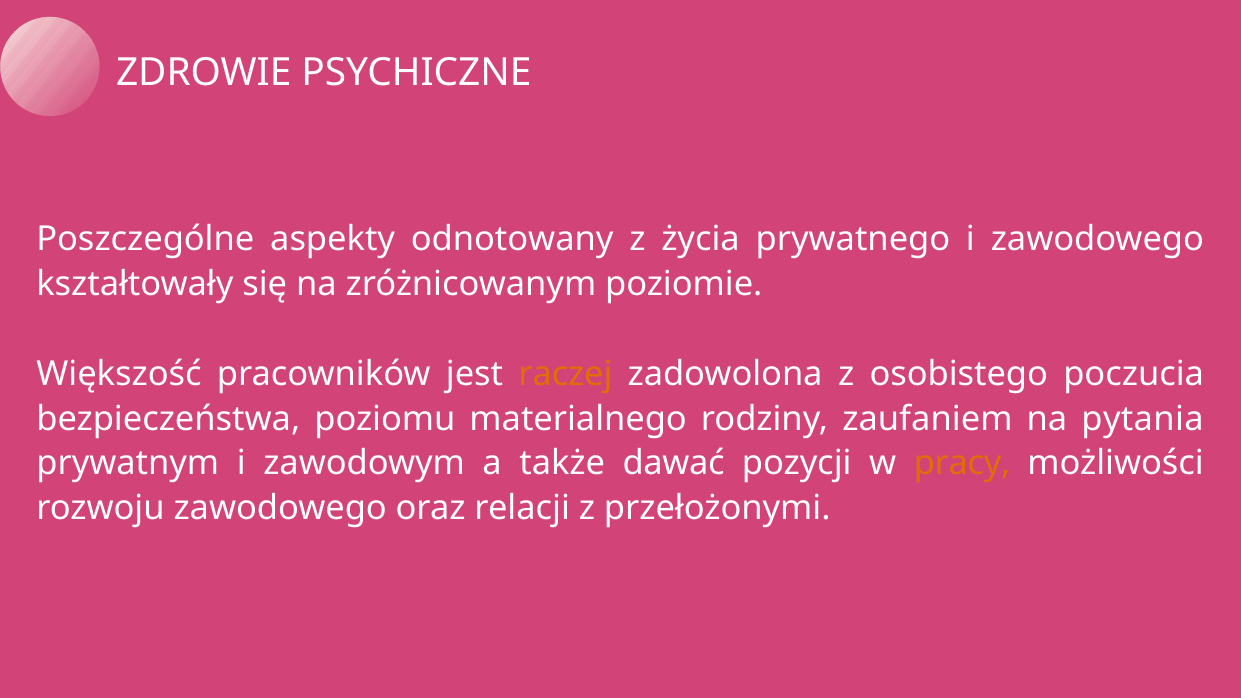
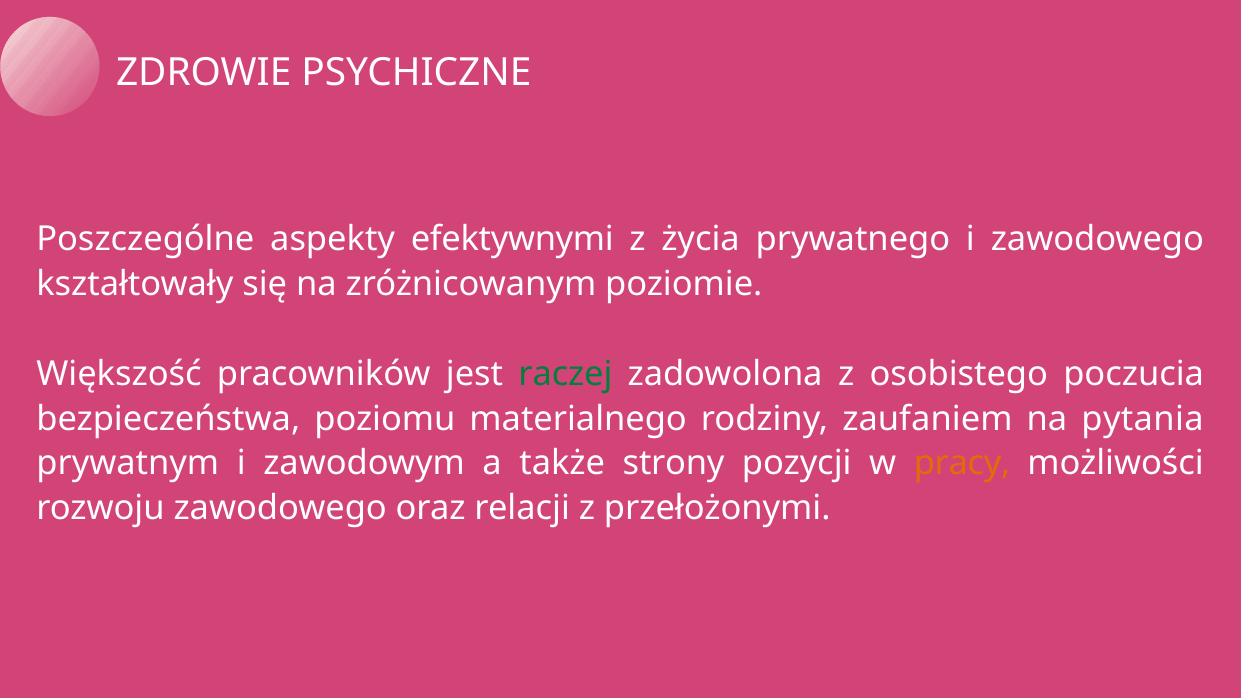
odnotowany: odnotowany -> efektywnymi
raczej colour: orange -> green
dawać: dawać -> strony
